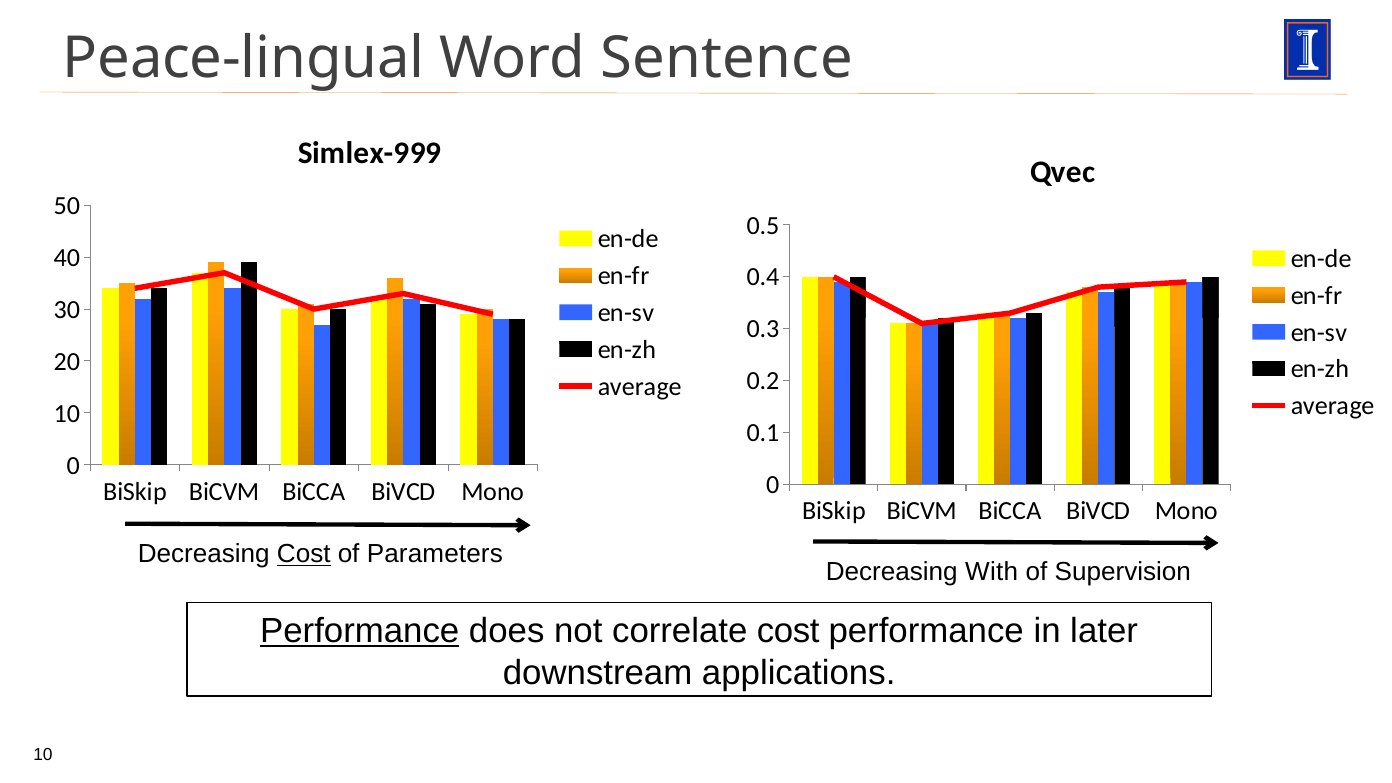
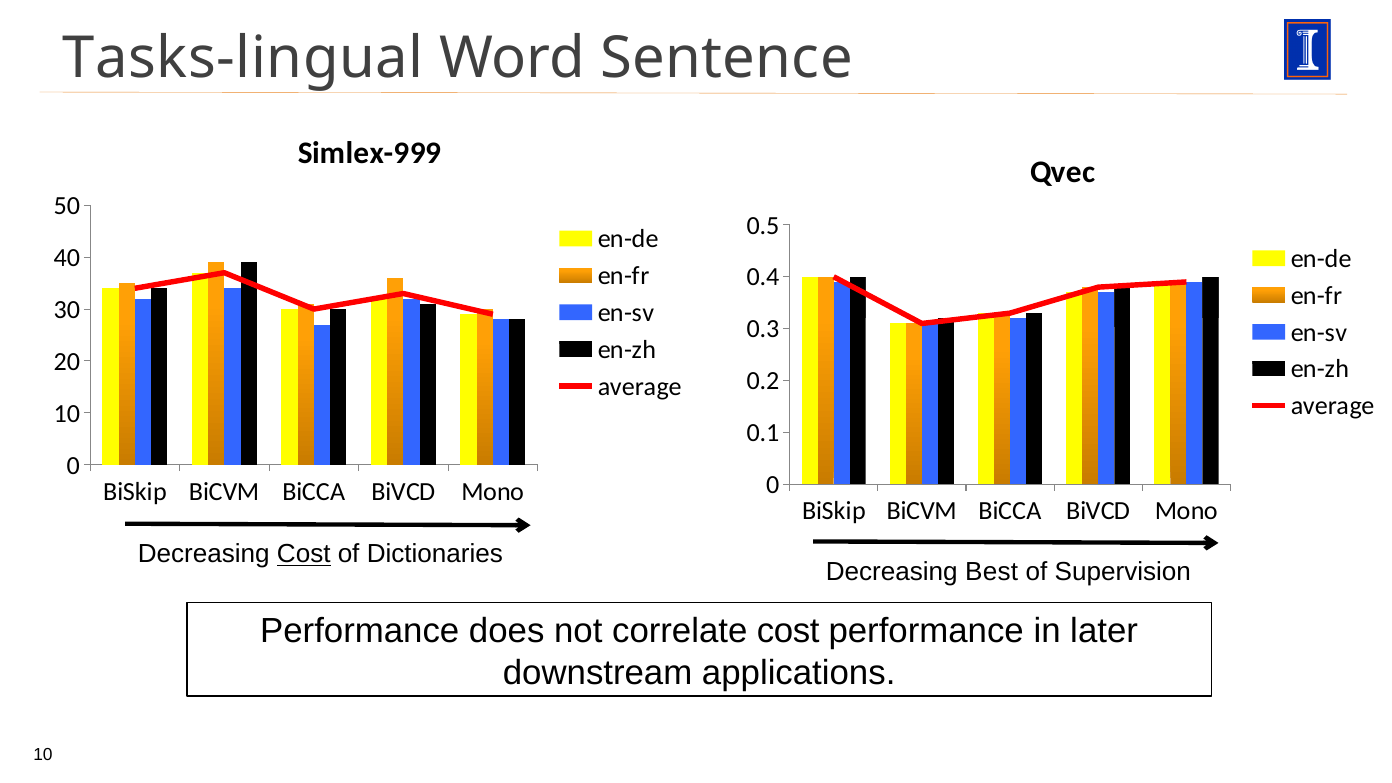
Peace-lingual: Peace-lingual -> Tasks-lingual
Parameters: Parameters -> Dictionaries
With: With -> Best
Performance at (360, 631) underline: present -> none
